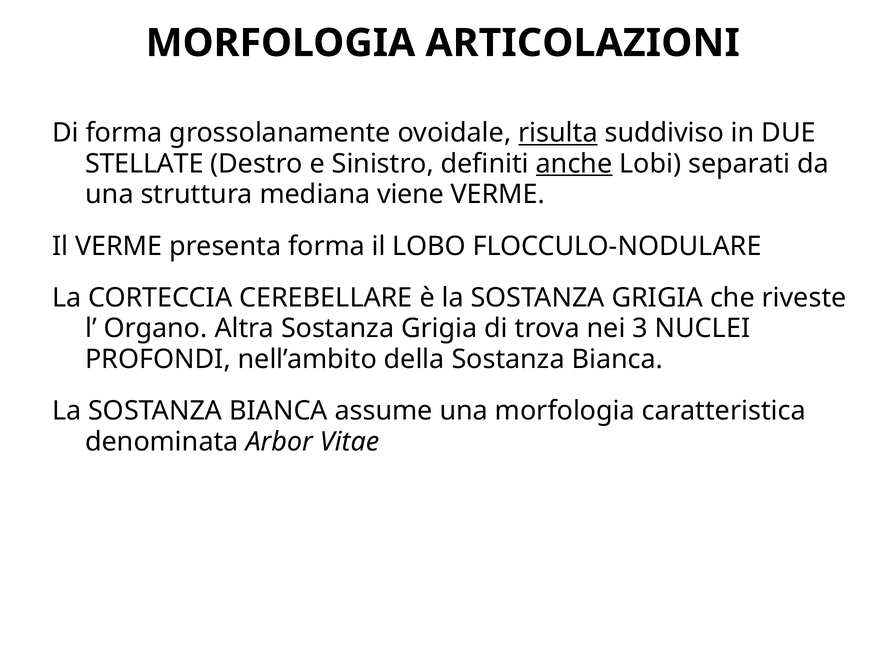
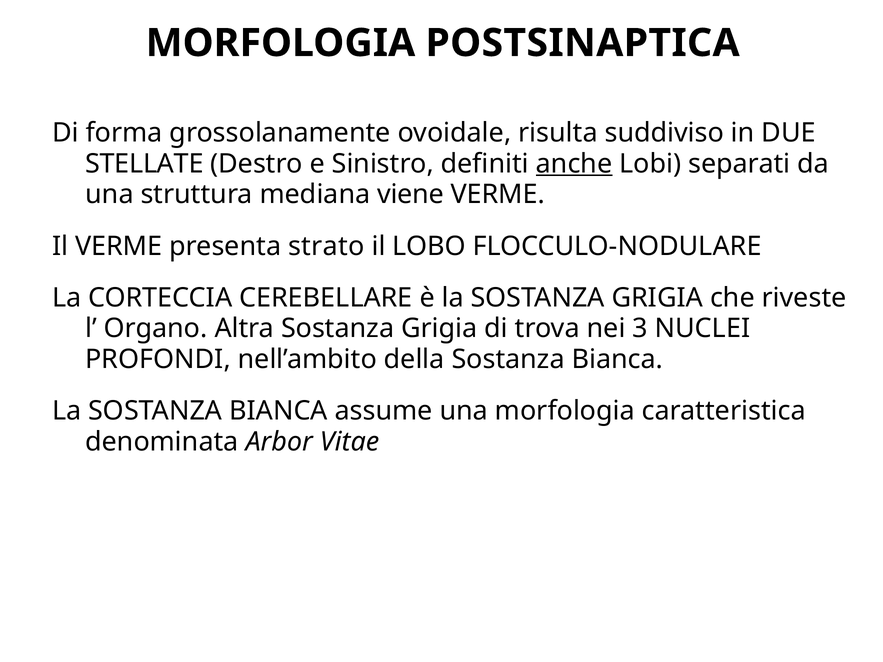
ARTICOLAZIONI: ARTICOLAZIONI -> POSTSINAPTICA
risulta underline: present -> none
presenta forma: forma -> strato
